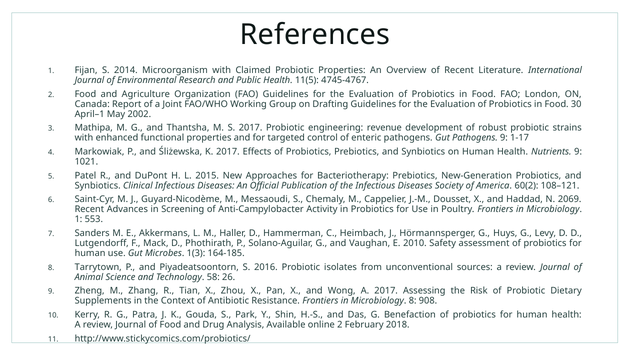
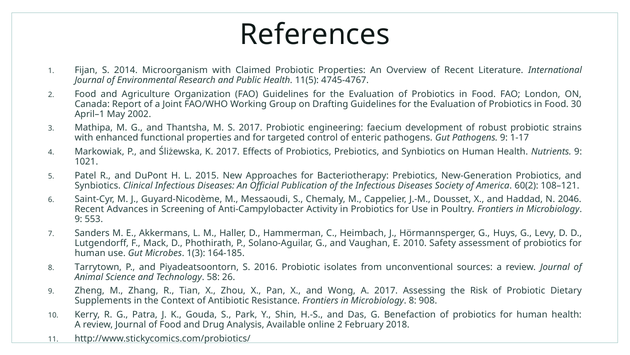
revenue: revenue -> faecium
2069: 2069 -> 2046
1 at (78, 219): 1 -> 9
